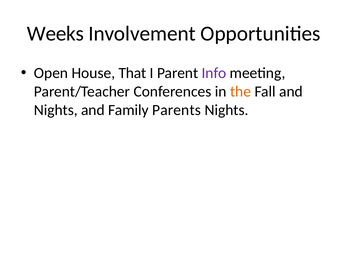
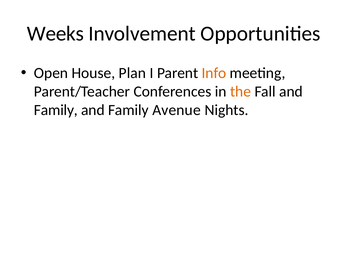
That: That -> Plan
Info colour: purple -> orange
Nights at (56, 110): Nights -> Family
Parents: Parents -> Avenue
